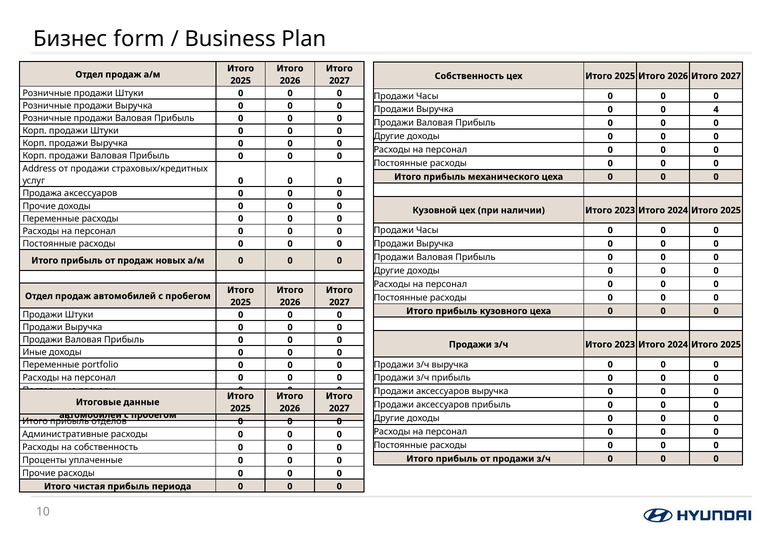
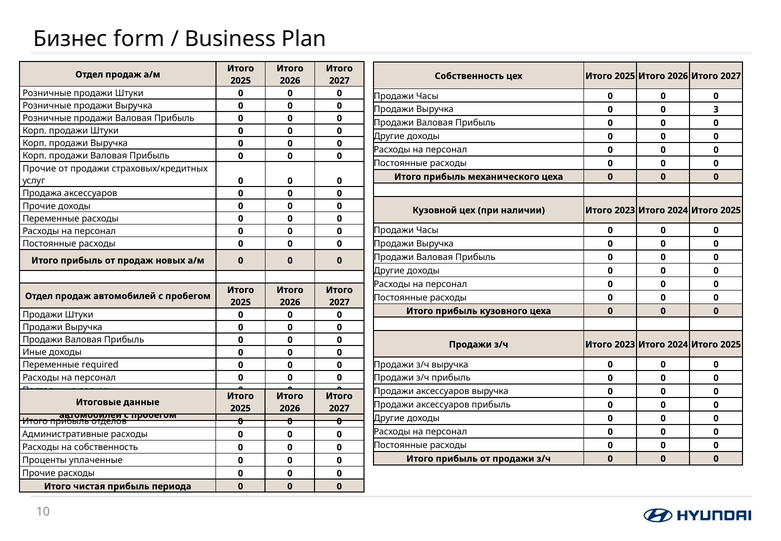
4: 4 -> 3
Address at (39, 168): Address -> Прочие
portfolio: portfolio -> required
